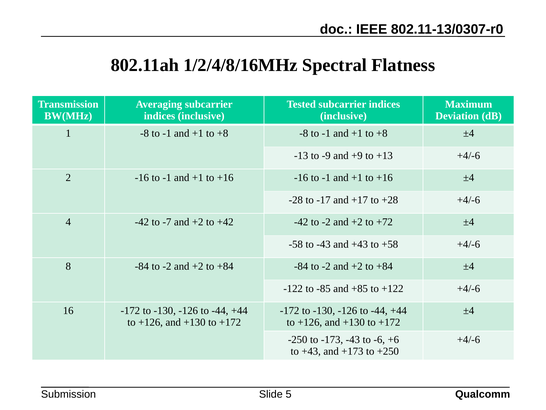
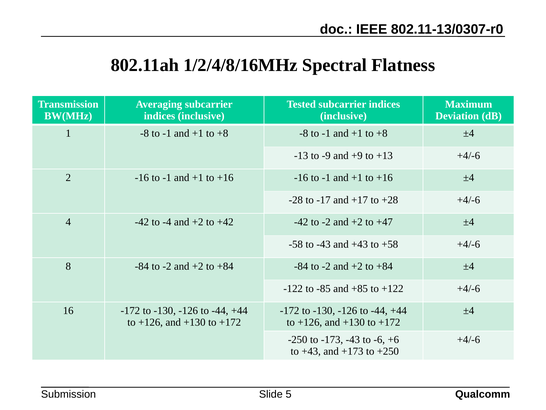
-7: -7 -> -4
+72: +72 -> +47
